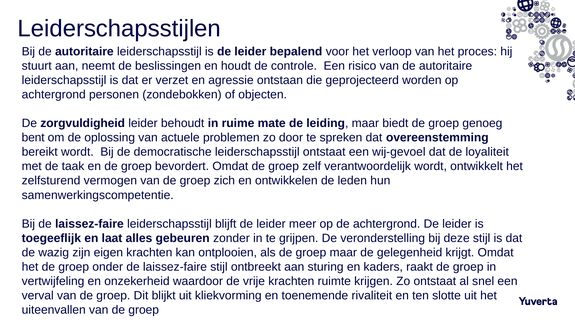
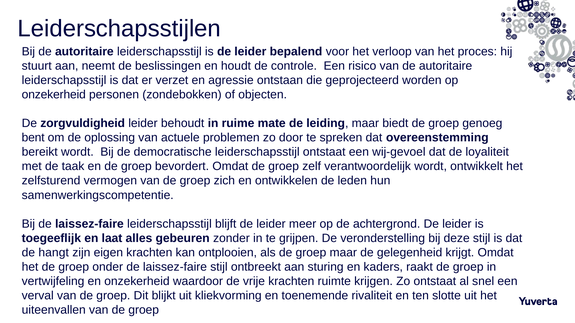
achtergrond at (54, 95): achtergrond -> onzekerheid
wazig: wazig -> hangt
